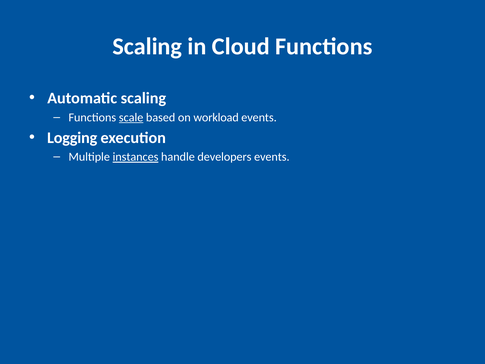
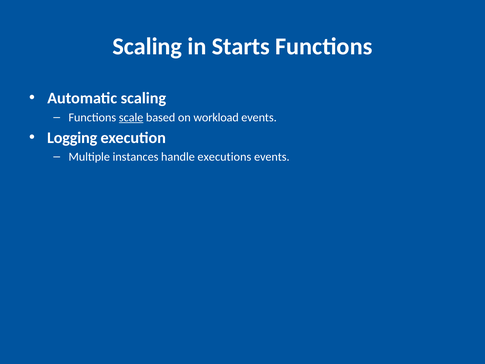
Cloud: Cloud -> Starts
instances underline: present -> none
developers: developers -> executions
